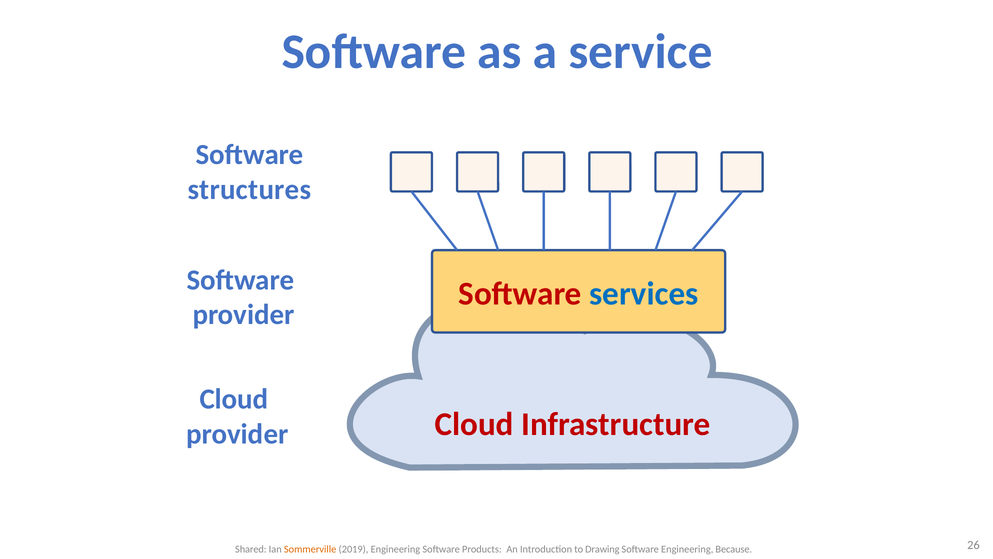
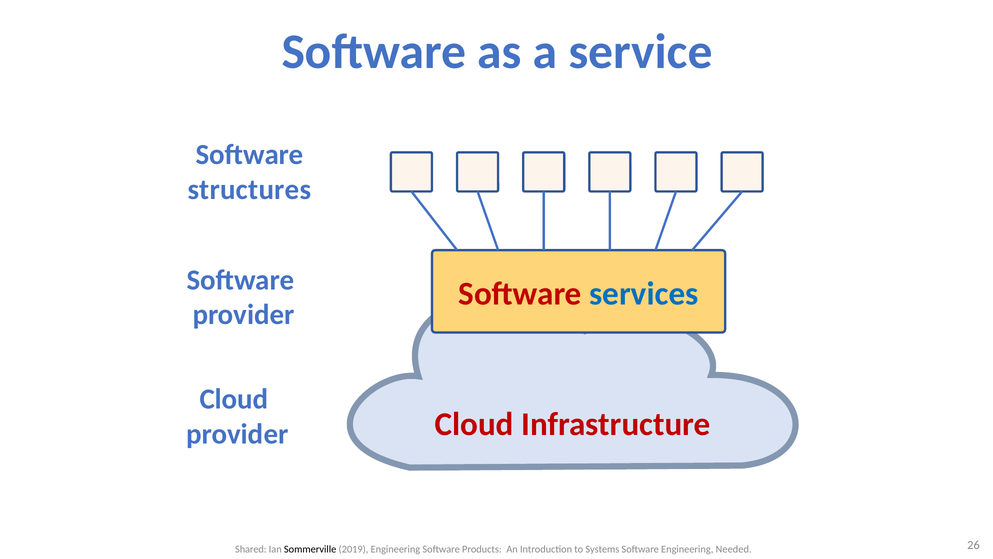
Sommerville colour: orange -> black
Drawing: Drawing -> Systems
Because: Because -> Needed
